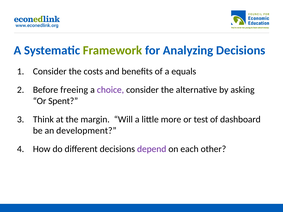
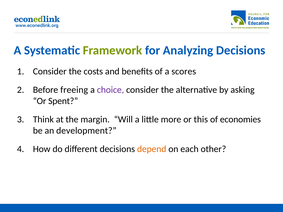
equals: equals -> scores
test: test -> this
dashboard: dashboard -> economies
depend colour: purple -> orange
